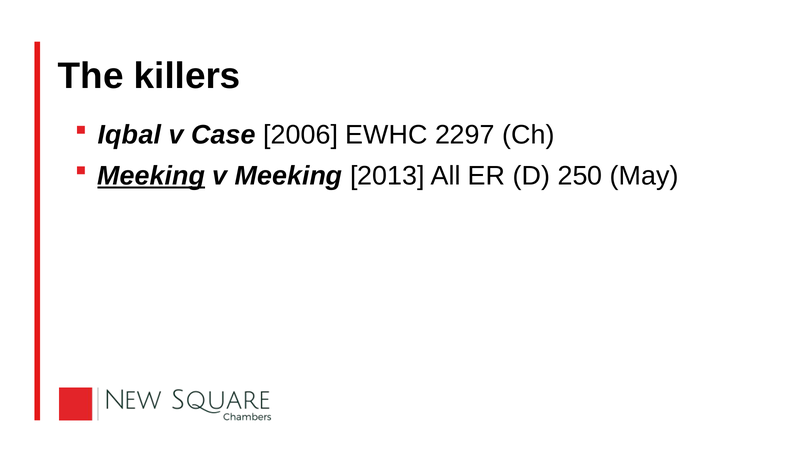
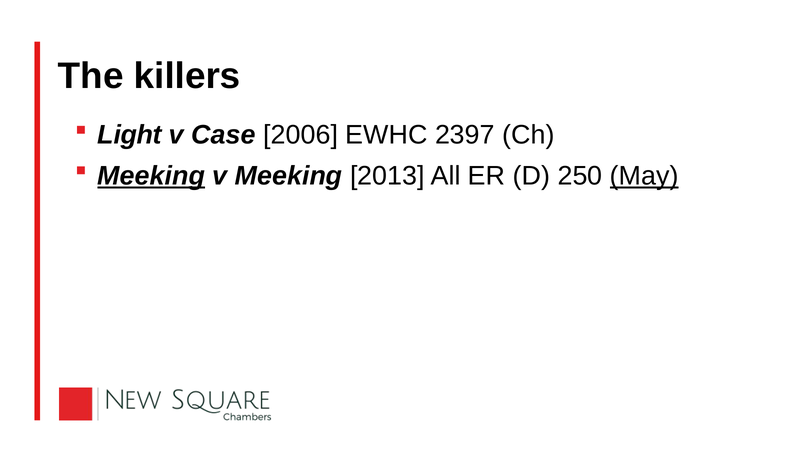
Iqbal: Iqbal -> Light
2297: 2297 -> 2397
May underline: none -> present
